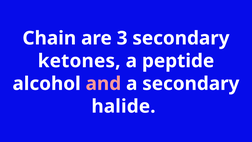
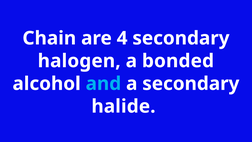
3: 3 -> 4
ketones: ketones -> halogen
peptide: peptide -> bonded
and colour: pink -> light blue
